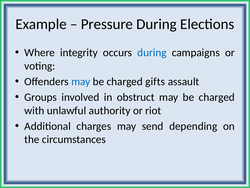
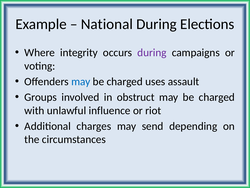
Pressure: Pressure -> National
during at (152, 52) colour: blue -> purple
gifts: gifts -> uses
authority: authority -> influence
